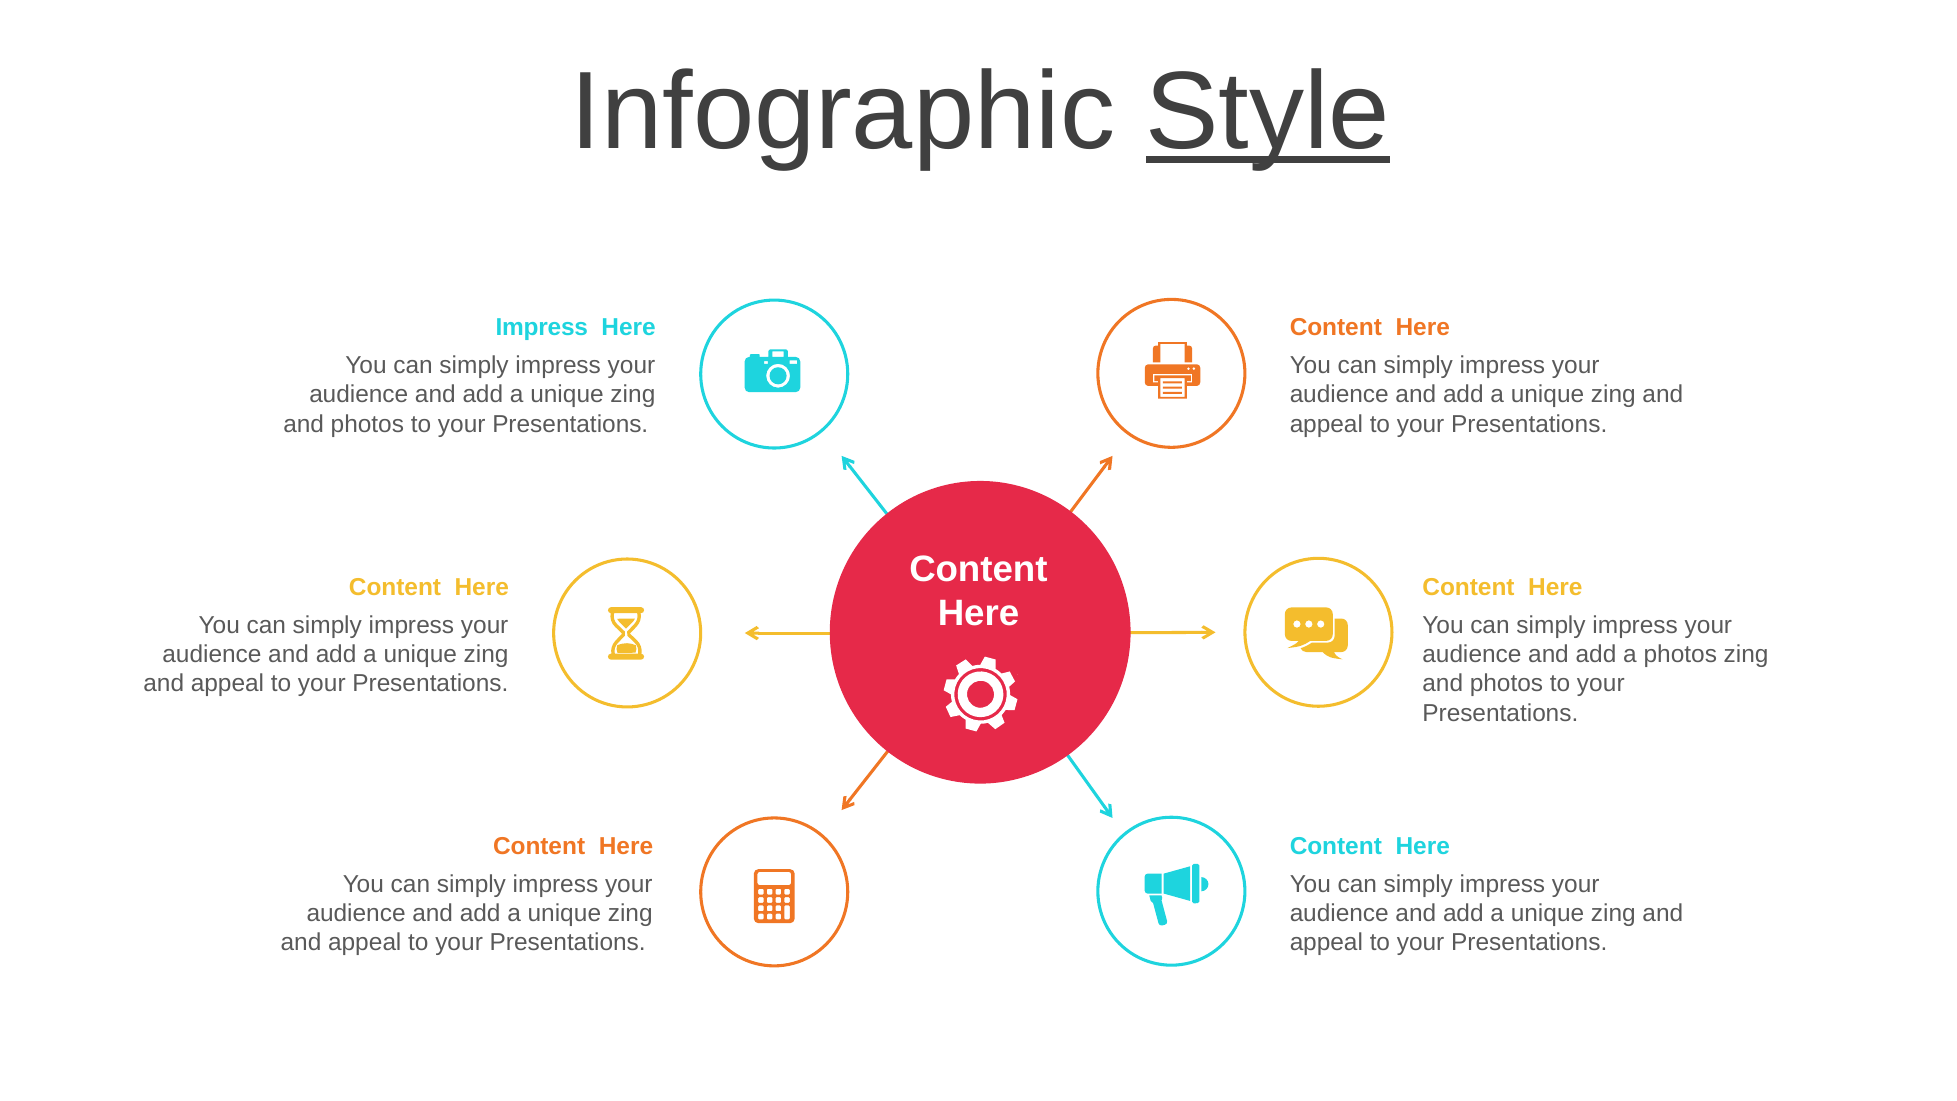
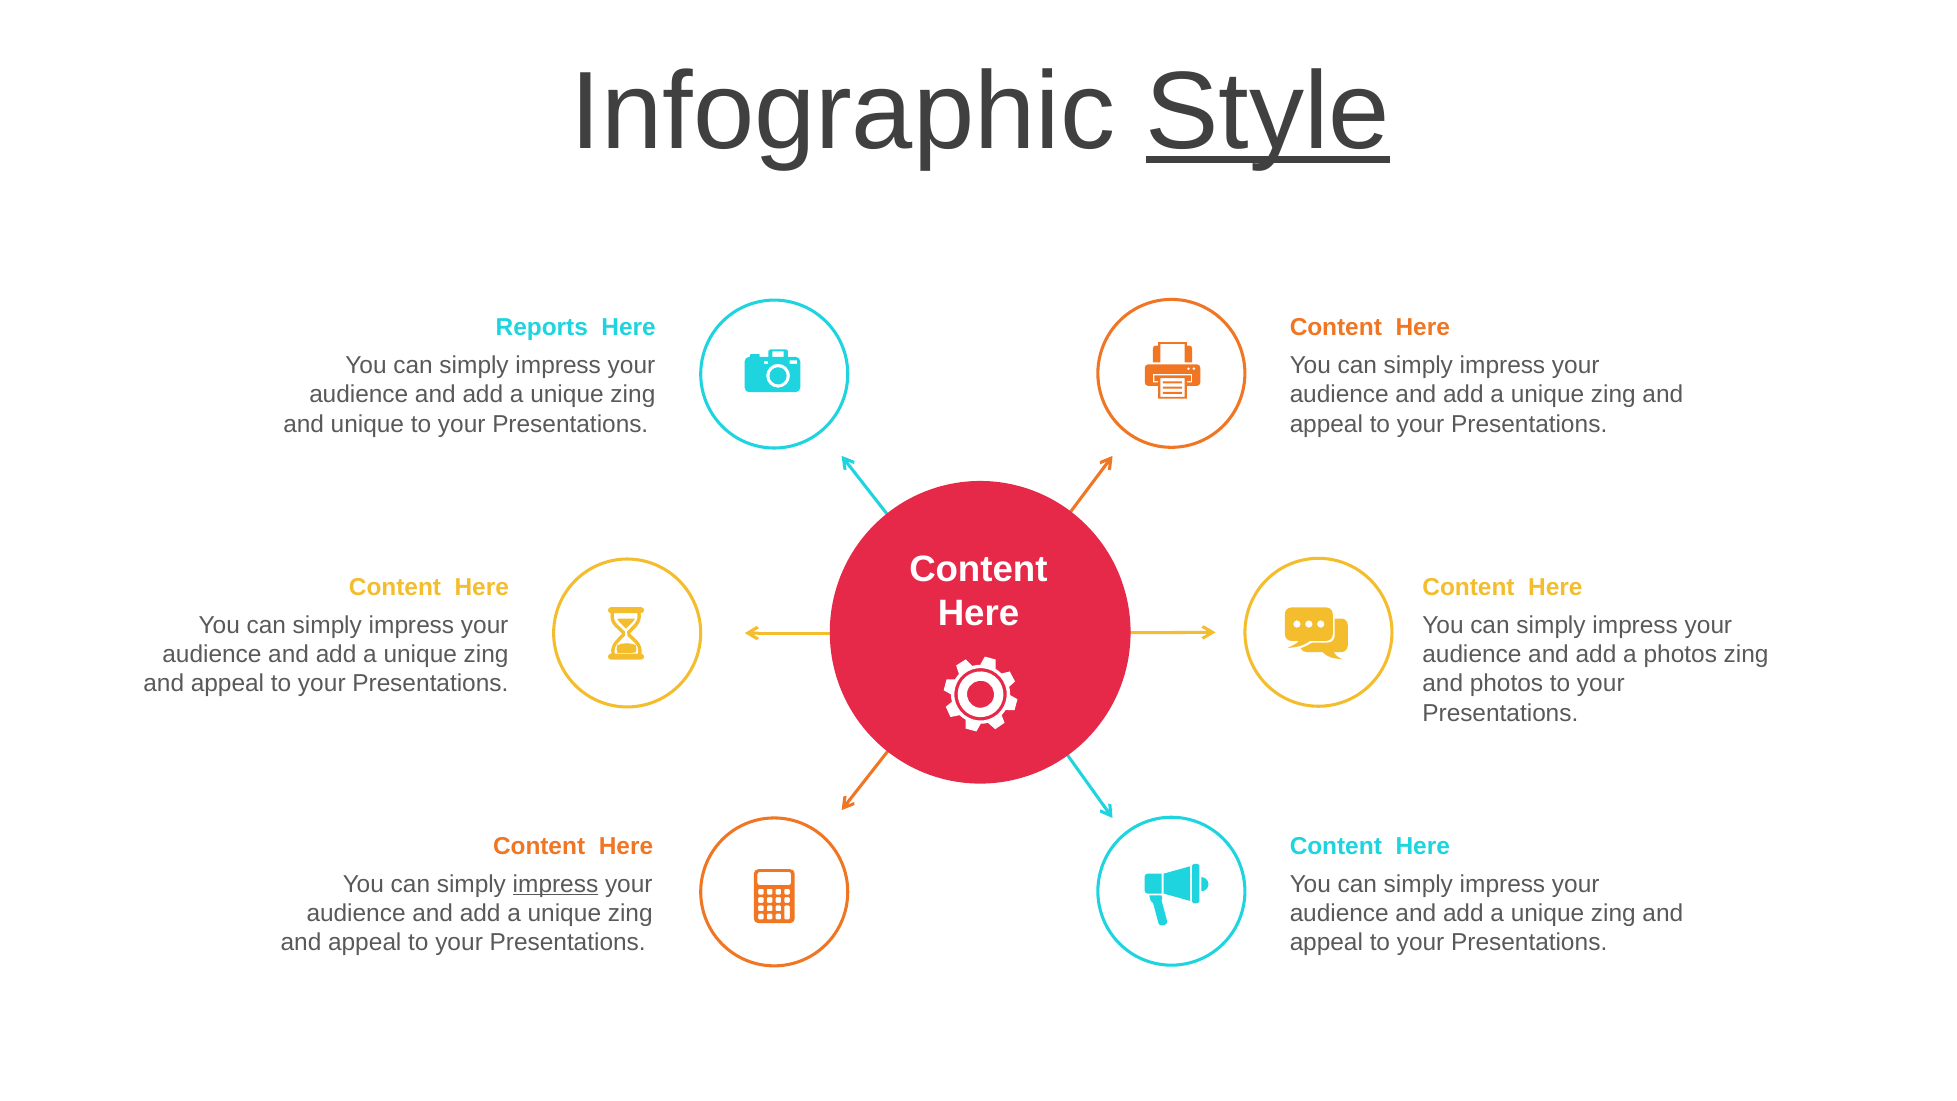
Impress at (542, 328): Impress -> Reports
photos at (367, 424): photos -> unique
impress at (555, 884) underline: none -> present
